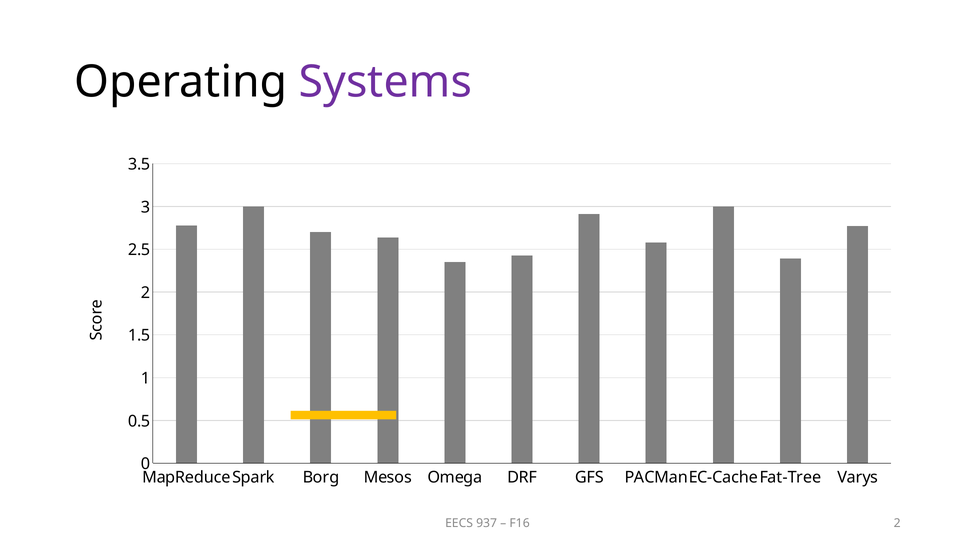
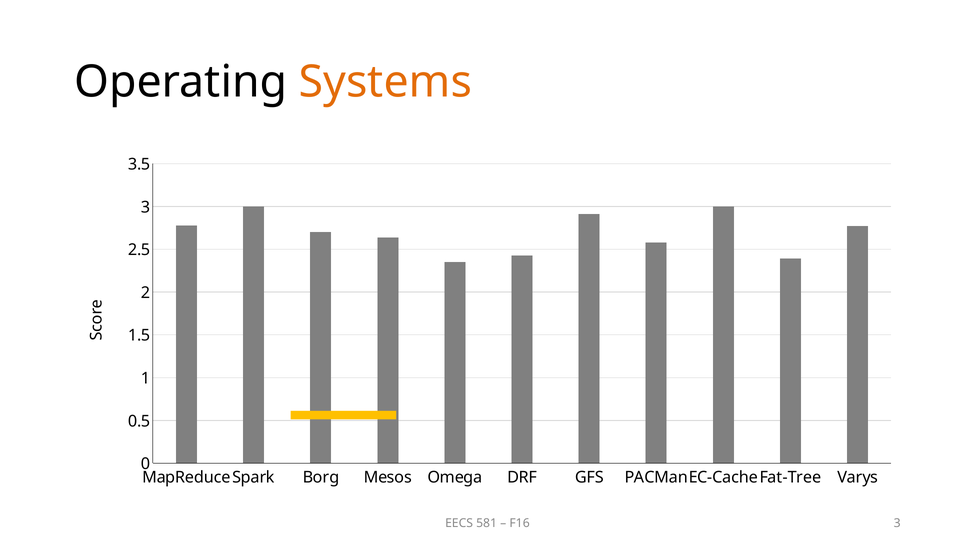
Systems colour: purple -> orange
937: 937 -> 581
F16 2: 2 -> 3
